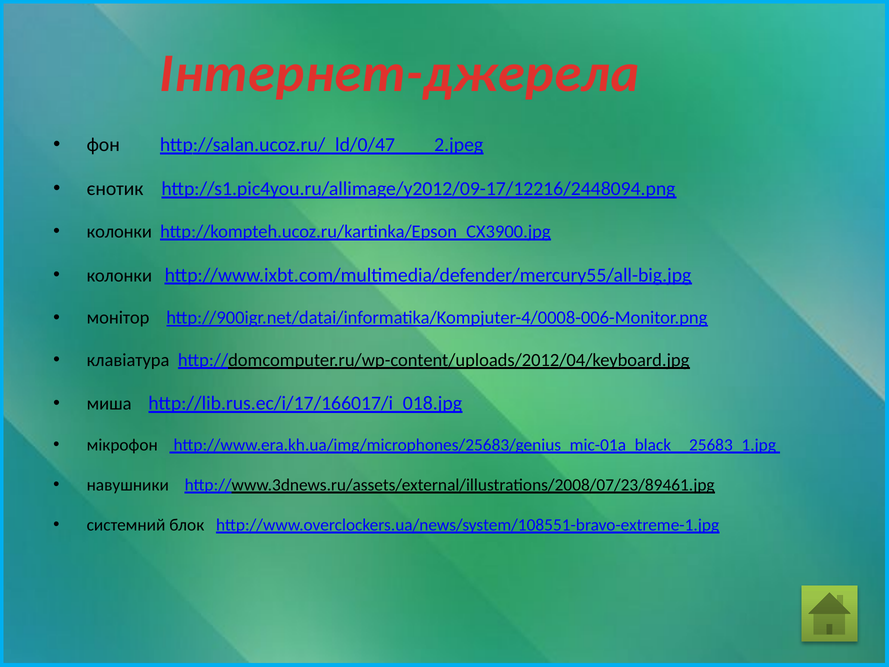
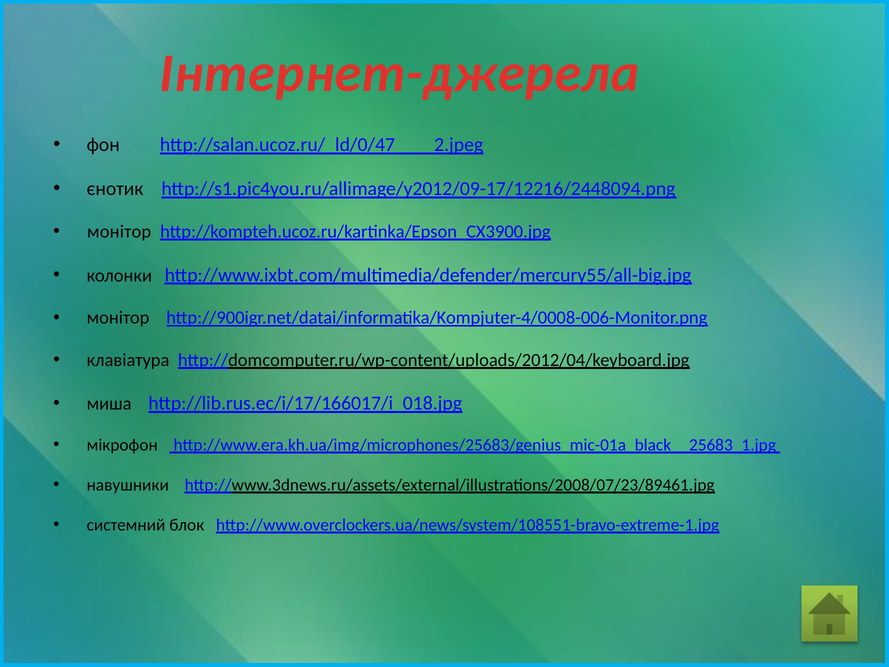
колонки at (119, 231): колонки -> монітор
